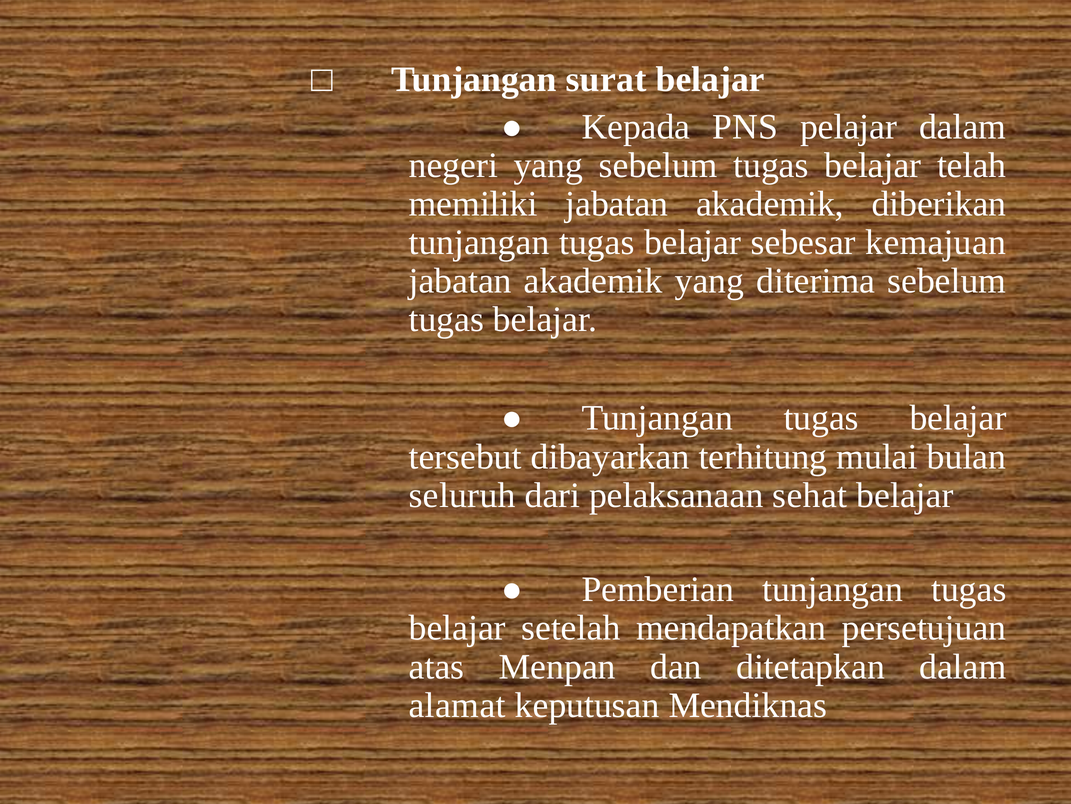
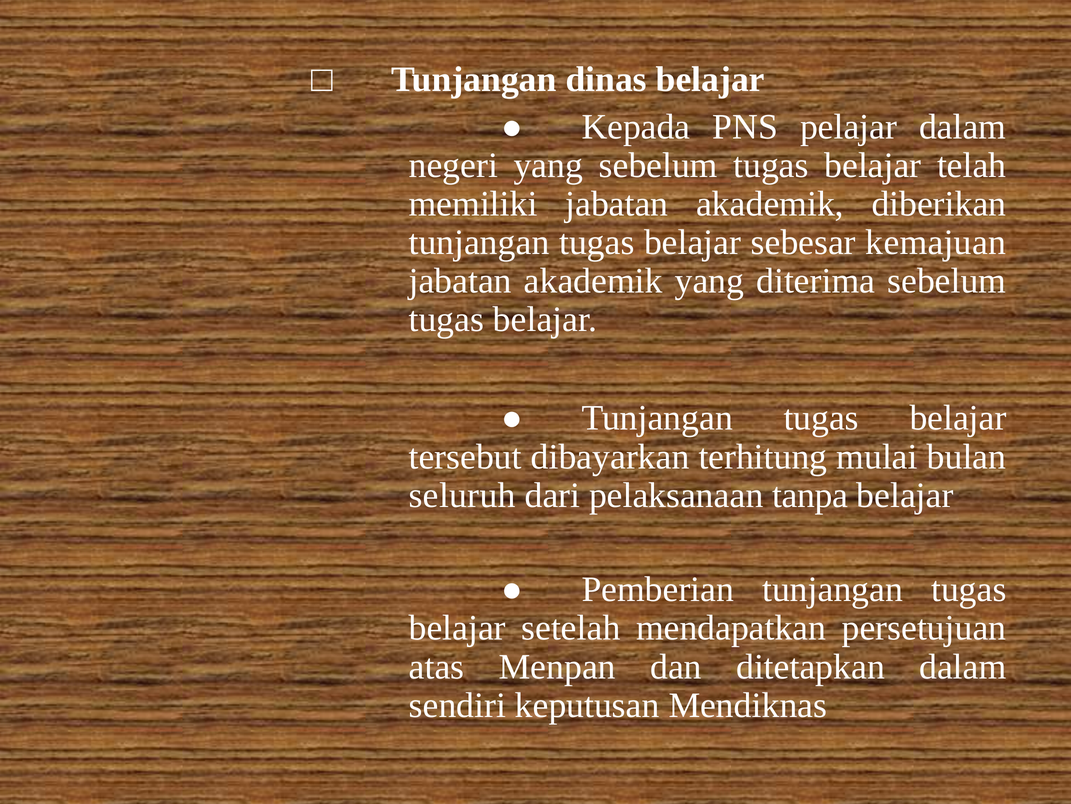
surat: surat -> dinas
sehat: sehat -> tanpa
alamat: alamat -> sendiri
